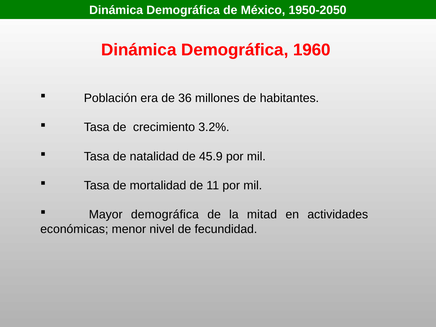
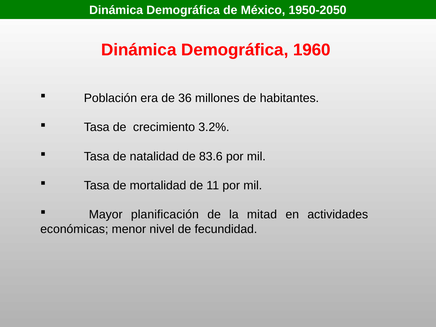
45.9: 45.9 -> 83.6
Mayor demográfica: demográfica -> planificación
